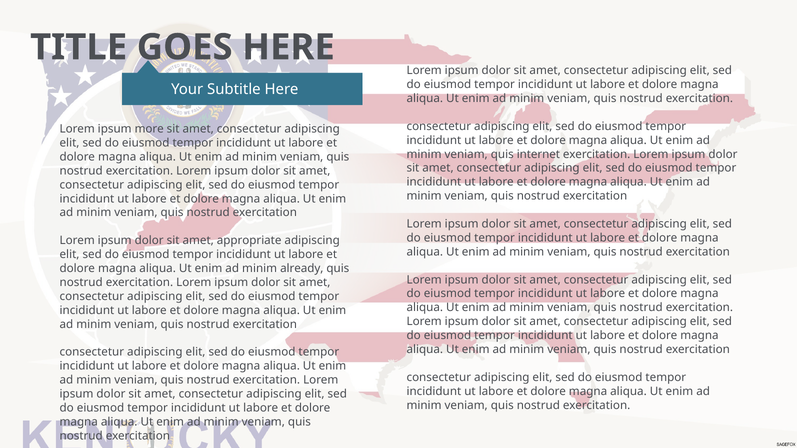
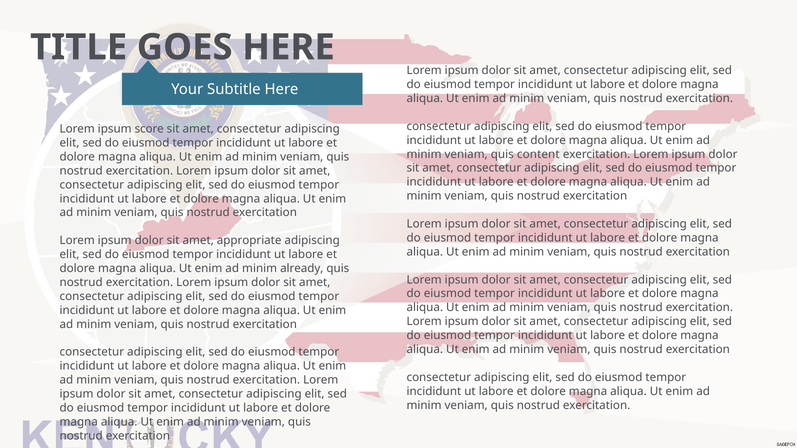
more: more -> score
internet: internet -> content
